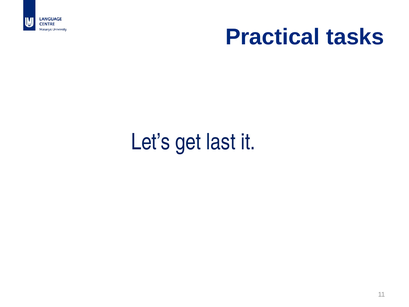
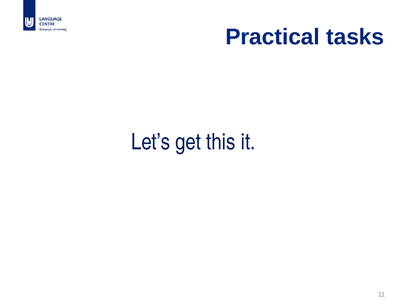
last: last -> this
